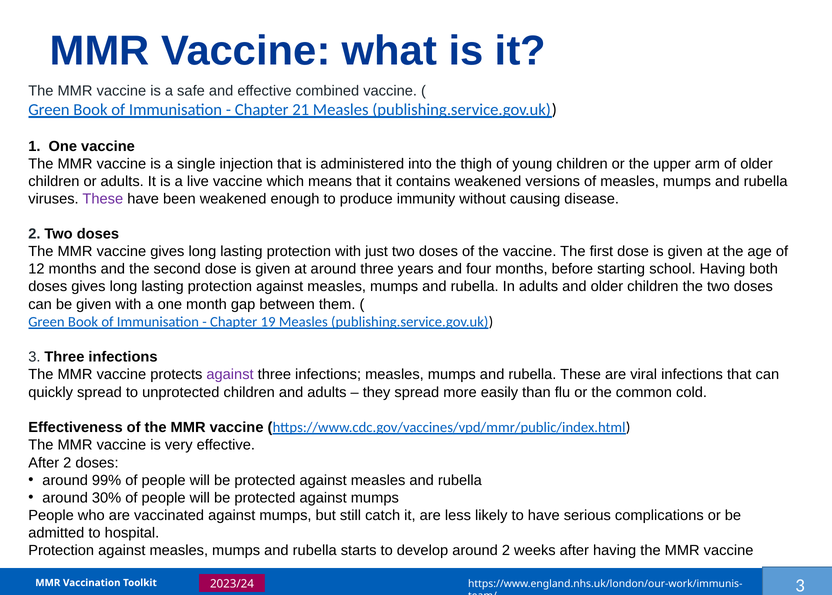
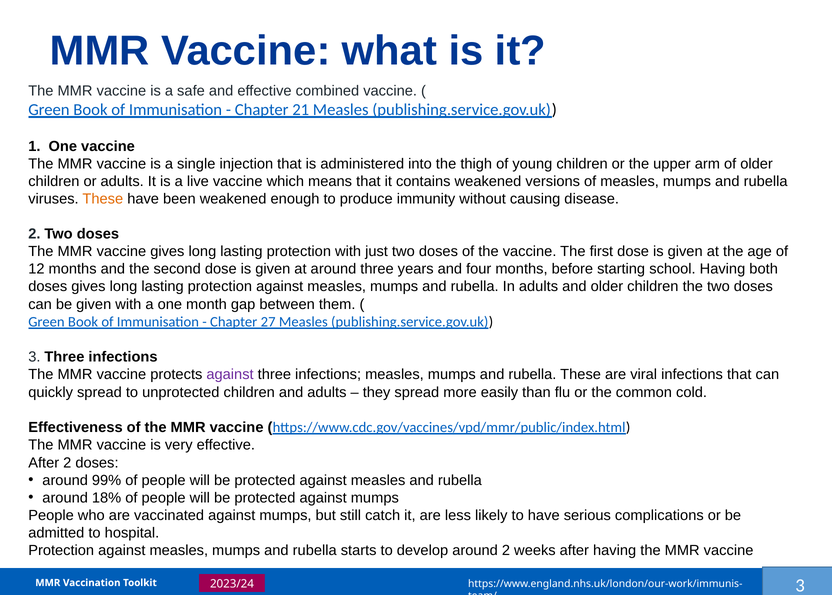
These at (103, 199) colour: purple -> orange
19: 19 -> 27
30%: 30% -> 18%
